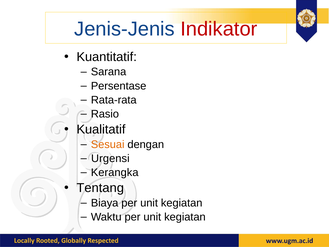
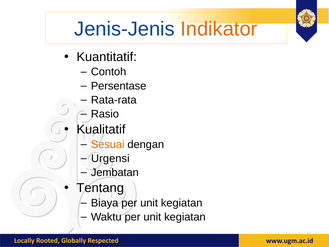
Indikator colour: red -> orange
Sarana: Sarana -> Contoh
Kerangka: Kerangka -> Jembatan
